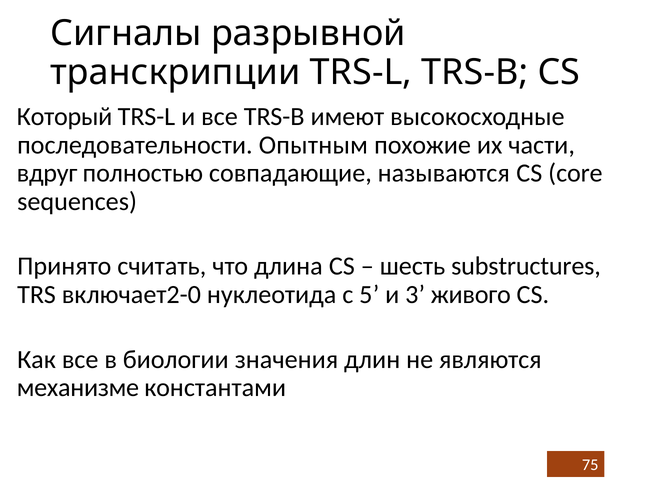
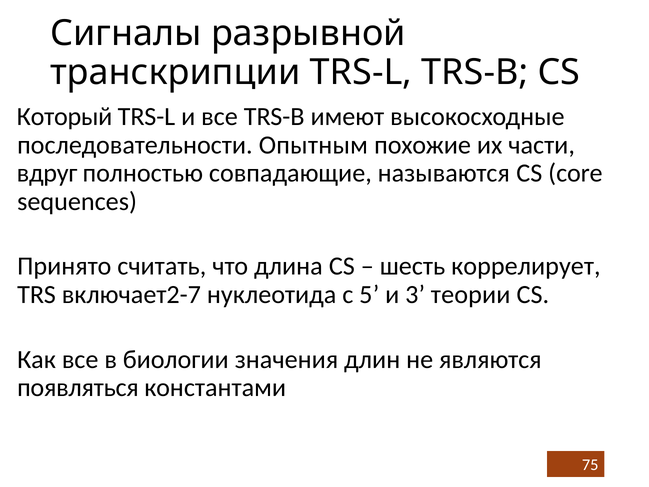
substructures: substructures -> коррелирует
включает2-0: включает2-0 -> включает2-7
живого: живого -> теории
механизме: механизме -> появляться
